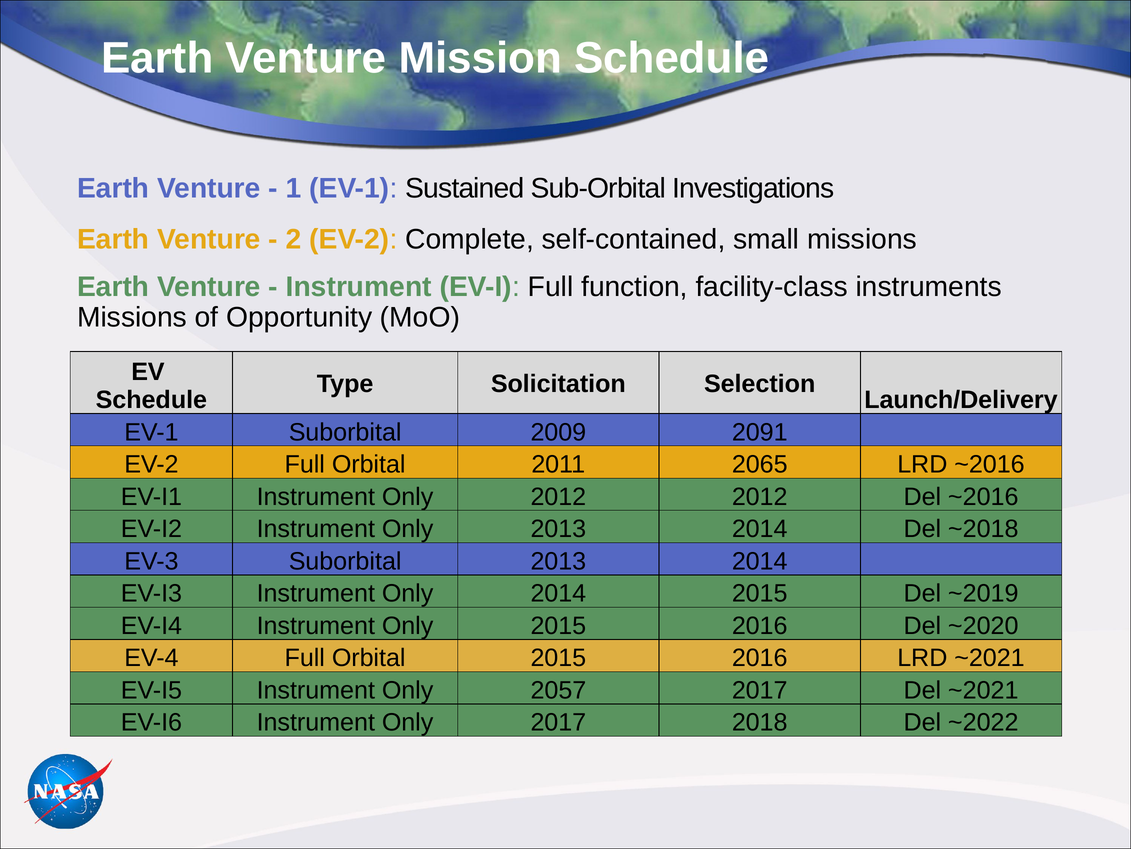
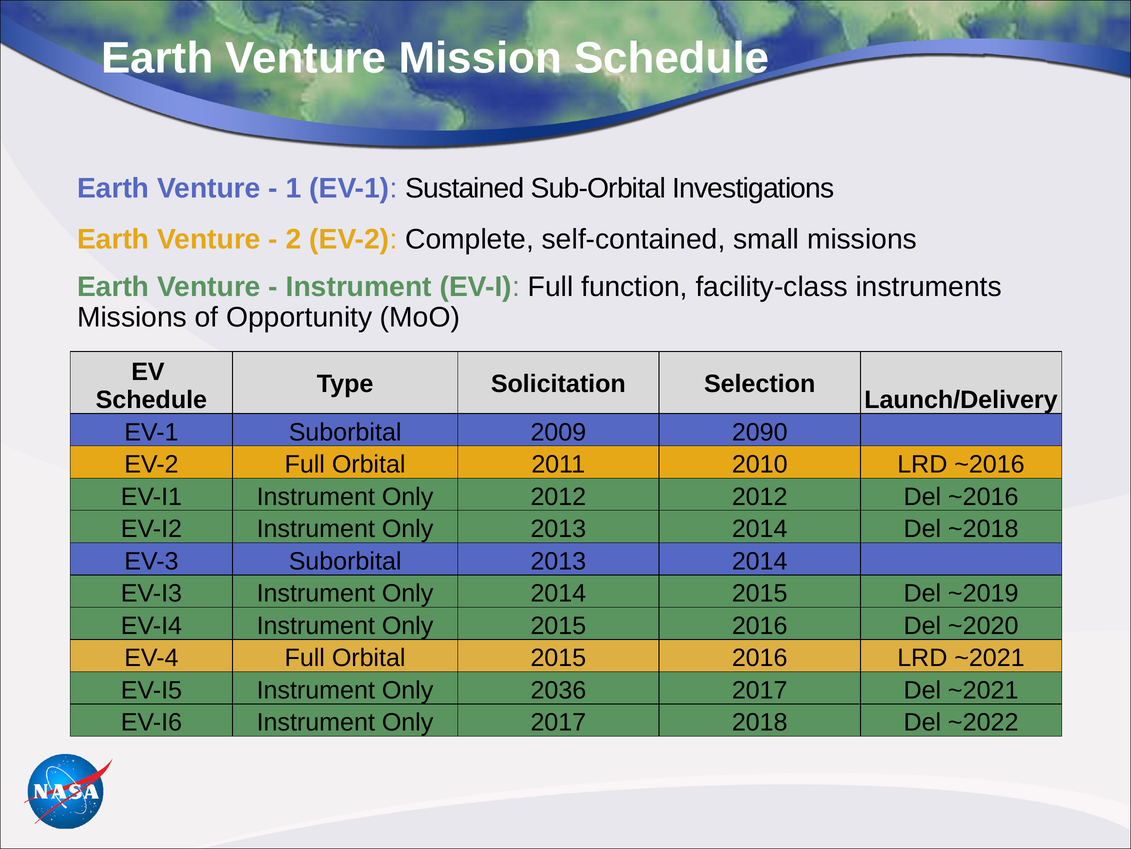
2091: 2091 -> 2090
2065: 2065 -> 2010
2057: 2057 -> 2036
